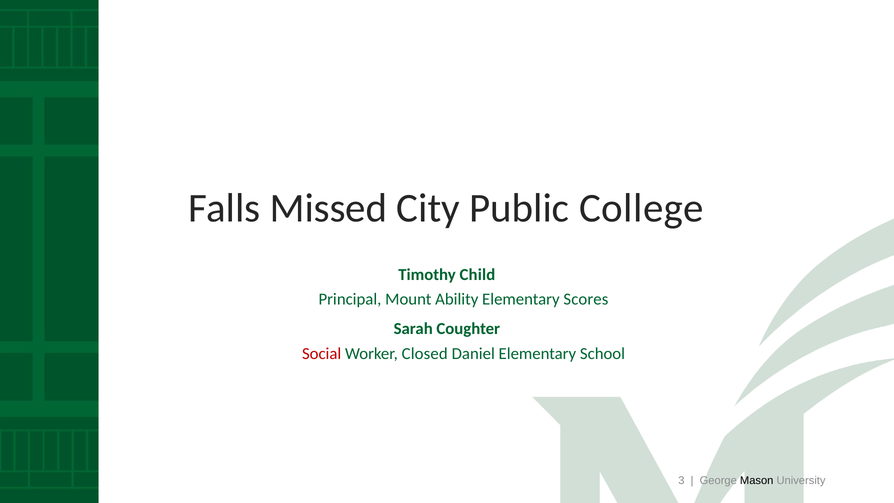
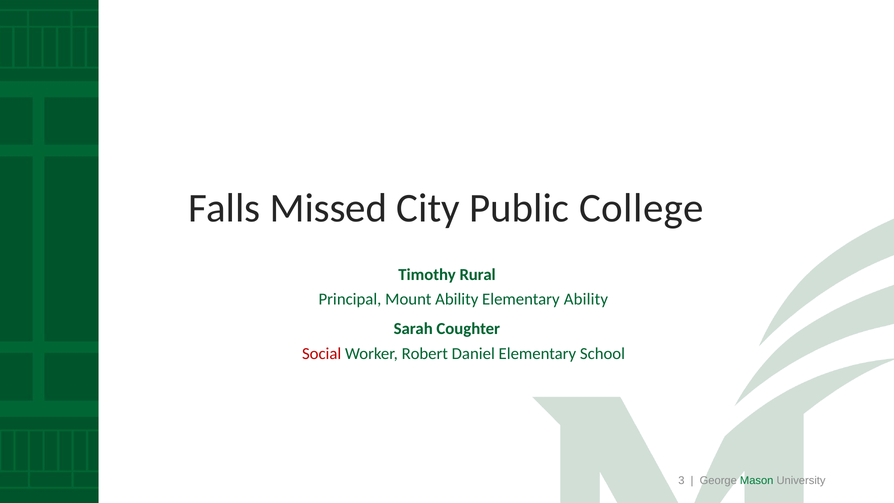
Child: Child -> Rural
Elementary Scores: Scores -> Ability
Closed: Closed -> Robert
Mason colour: black -> green
